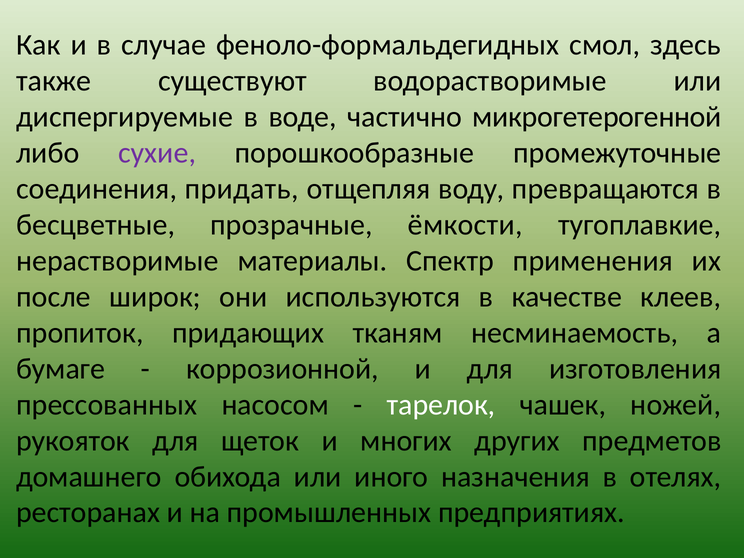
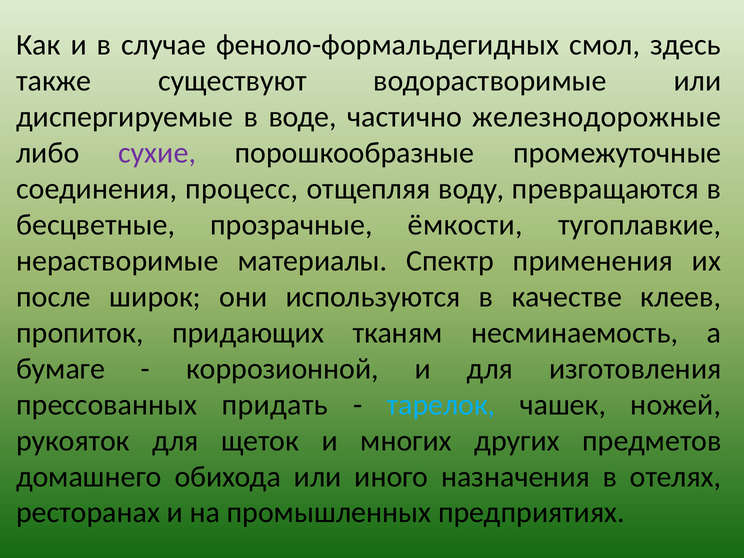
микрогетерогенной: микрогетерогенной -> железнодорожные
придать: придать -> процесс
насосом: насосом -> придать
тарелок colour: white -> light blue
